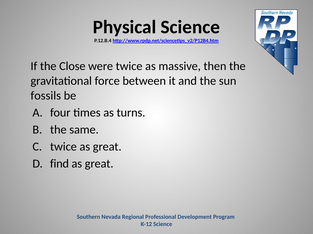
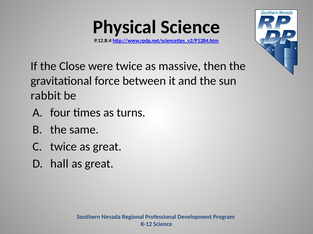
fossils: fossils -> rabbit
find: find -> hall
